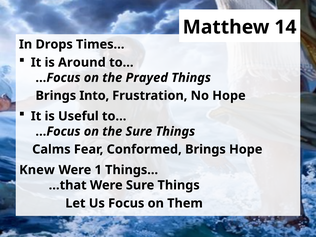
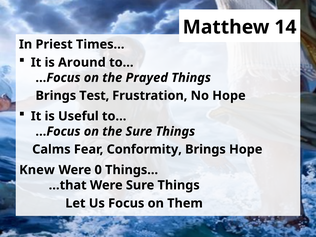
Drops: Drops -> Priest
Into: Into -> Test
Conformed: Conformed -> Conformity
1: 1 -> 0
